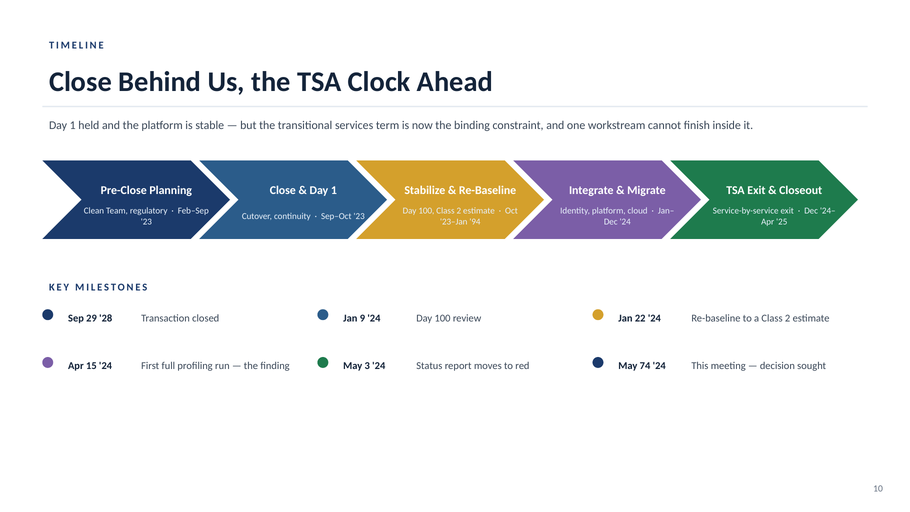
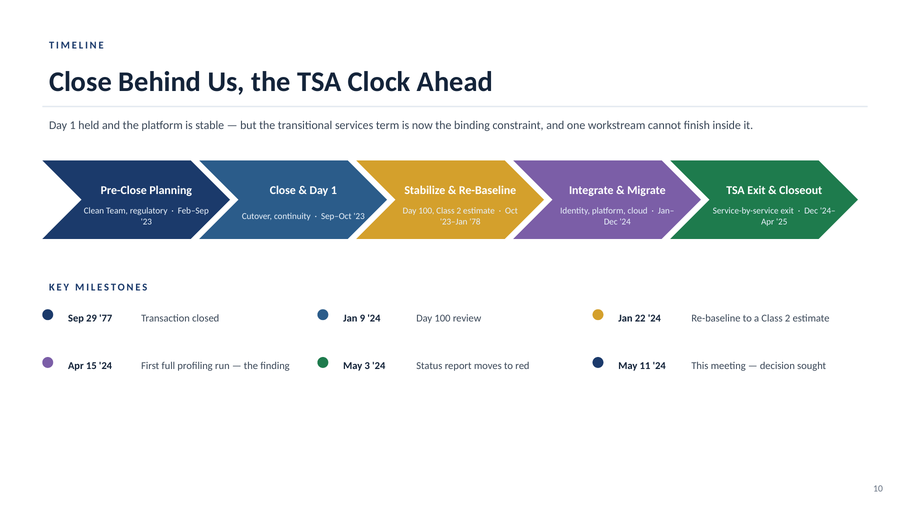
94: 94 -> 78
28: 28 -> 77
74: 74 -> 11
